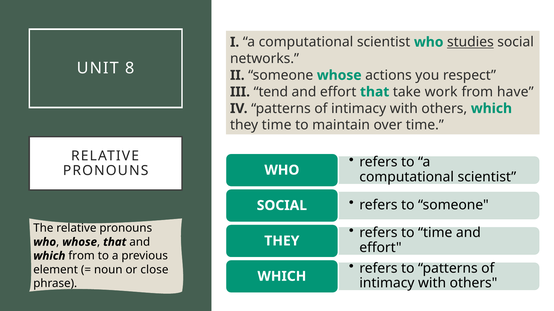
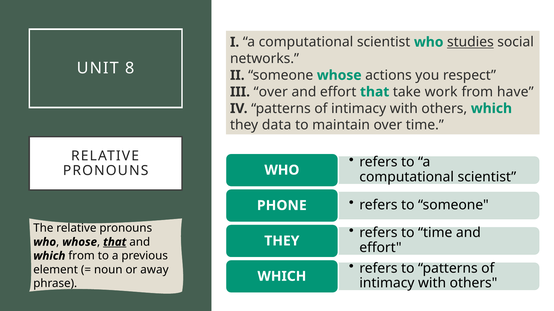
III tend: tend -> over
they time: time -> data
SOCIAL at (282, 206): SOCIAL -> PHONE
that at (115, 242) underline: none -> present
close: close -> away
